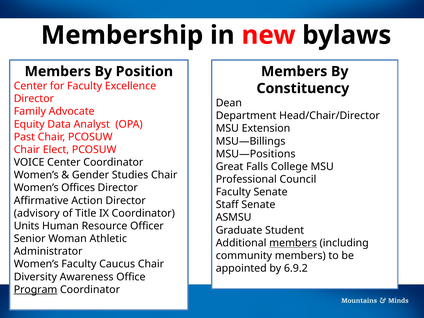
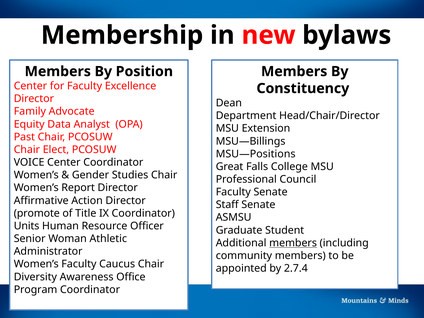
Offices: Offices -> Report
advisory: advisory -> promote
6.9.2: 6.9.2 -> 2.7.4
Program underline: present -> none
